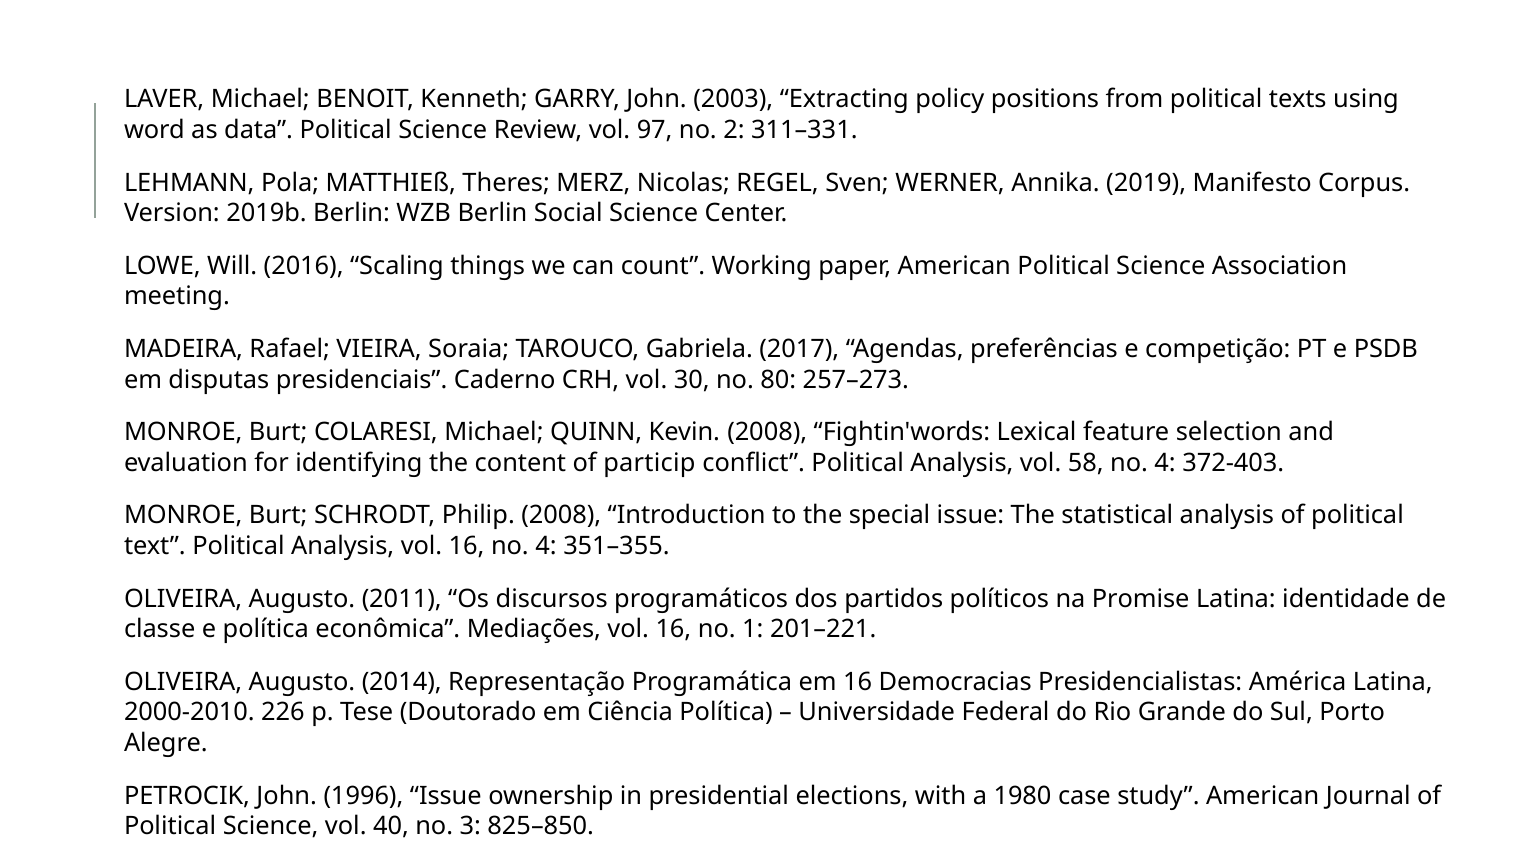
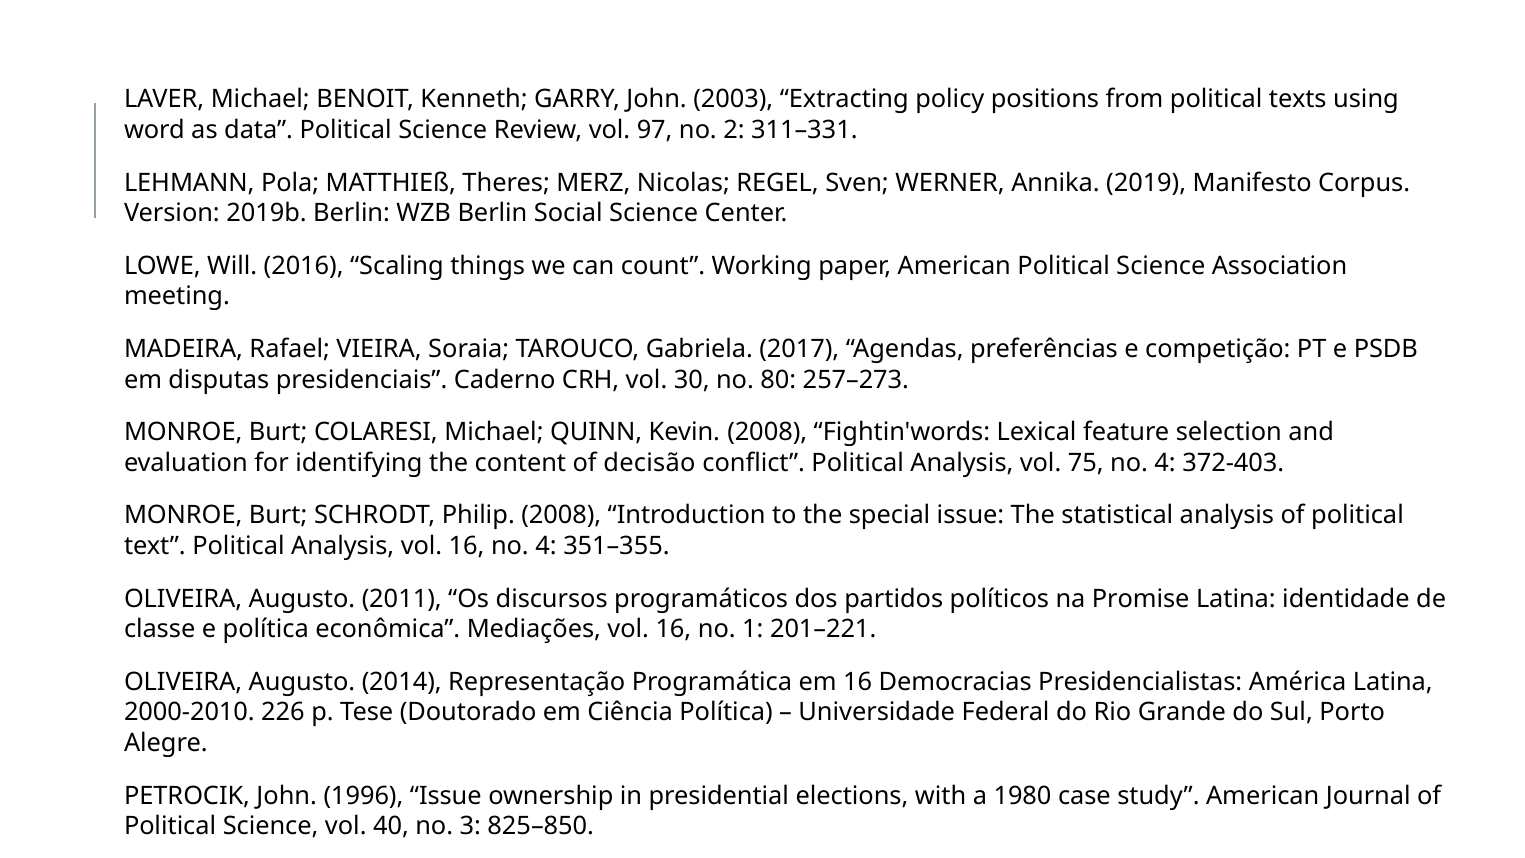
particip: particip -> decisão
58: 58 -> 75
